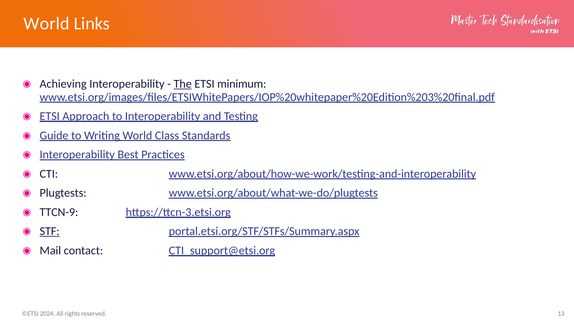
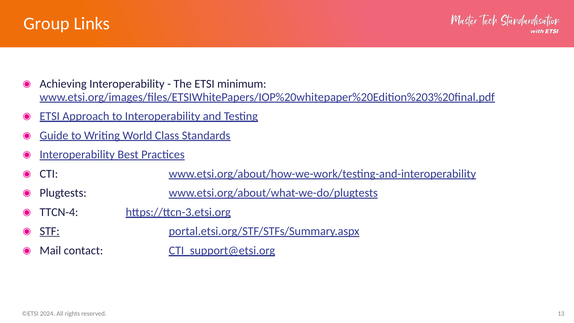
World at (47, 24): World -> Group
The underline: present -> none
TTCN-9: TTCN-9 -> TTCN-4
